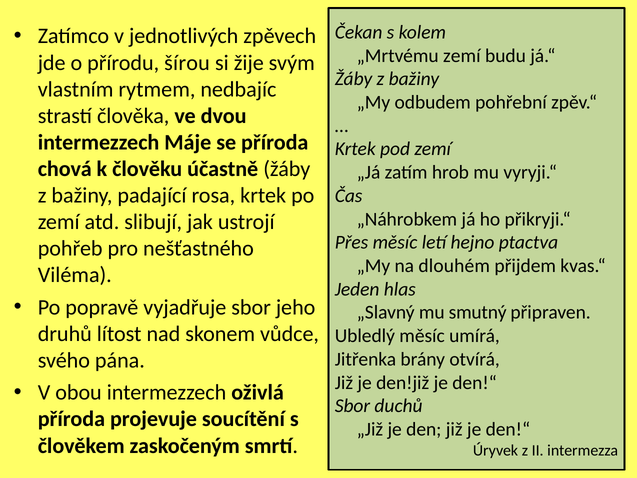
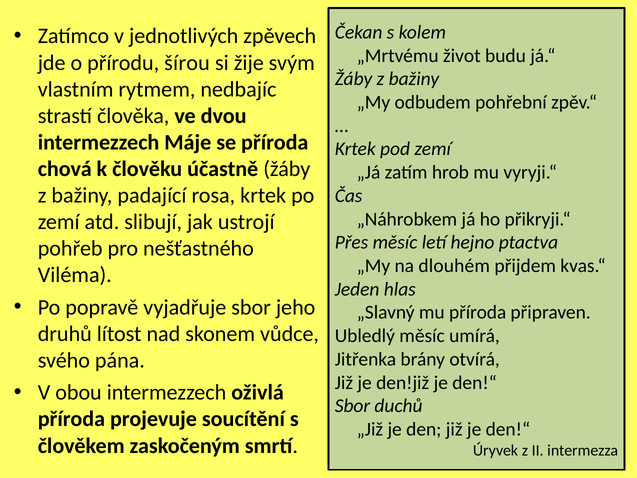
„Mrtvému zemí: zemí -> život
mu smutný: smutný -> příroda
